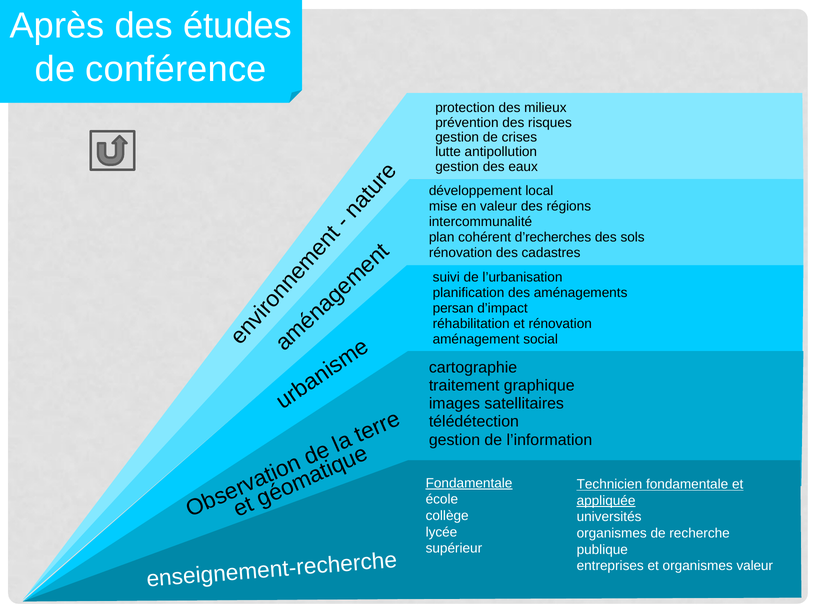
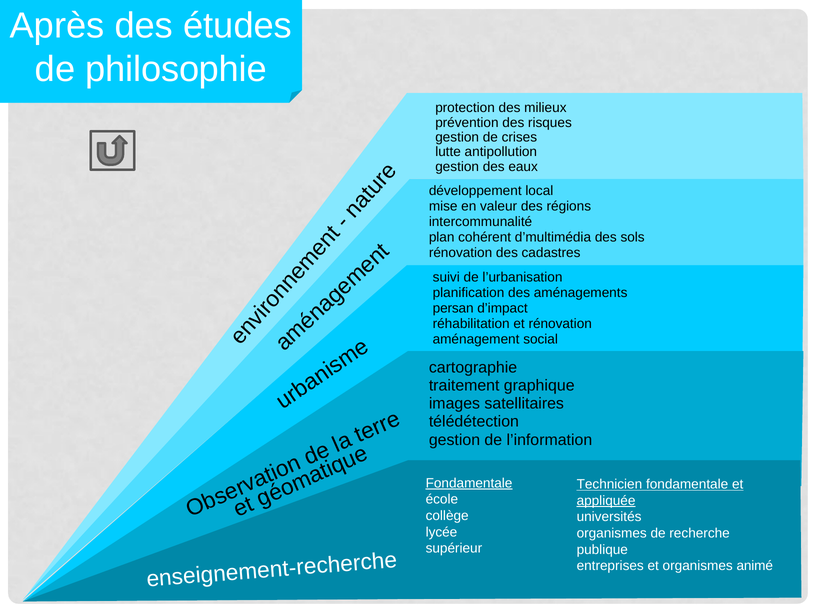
conférence: conférence -> philosophie
d’recherches: d’recherches -> d’multimédia
organismes valeur: valeur -> animé
